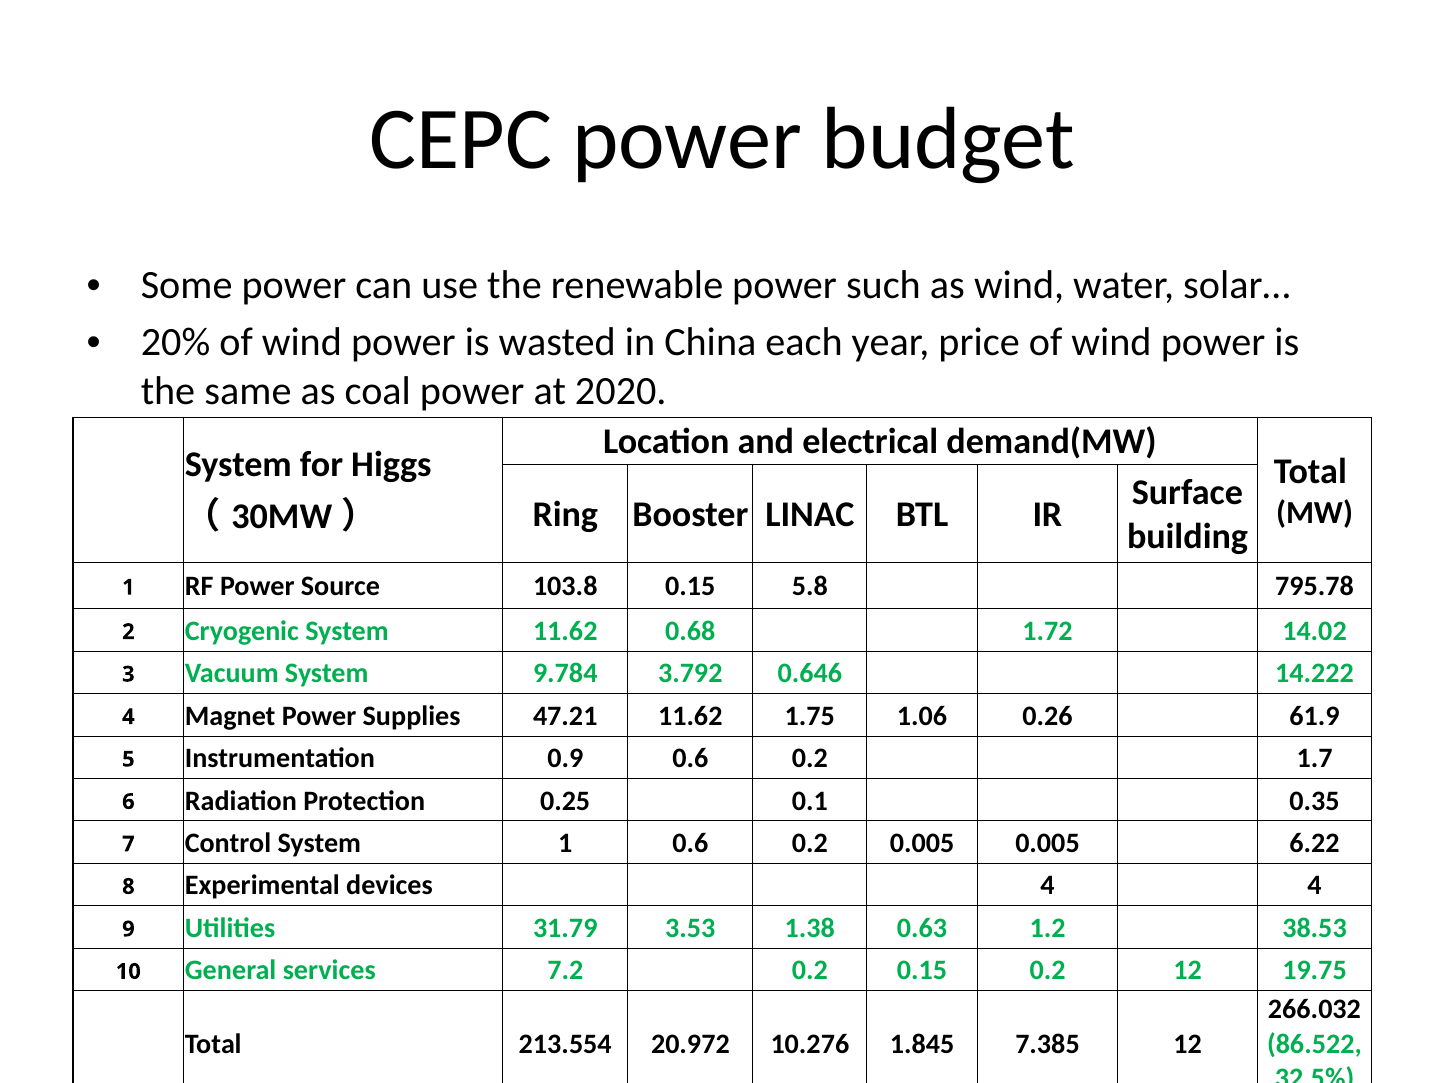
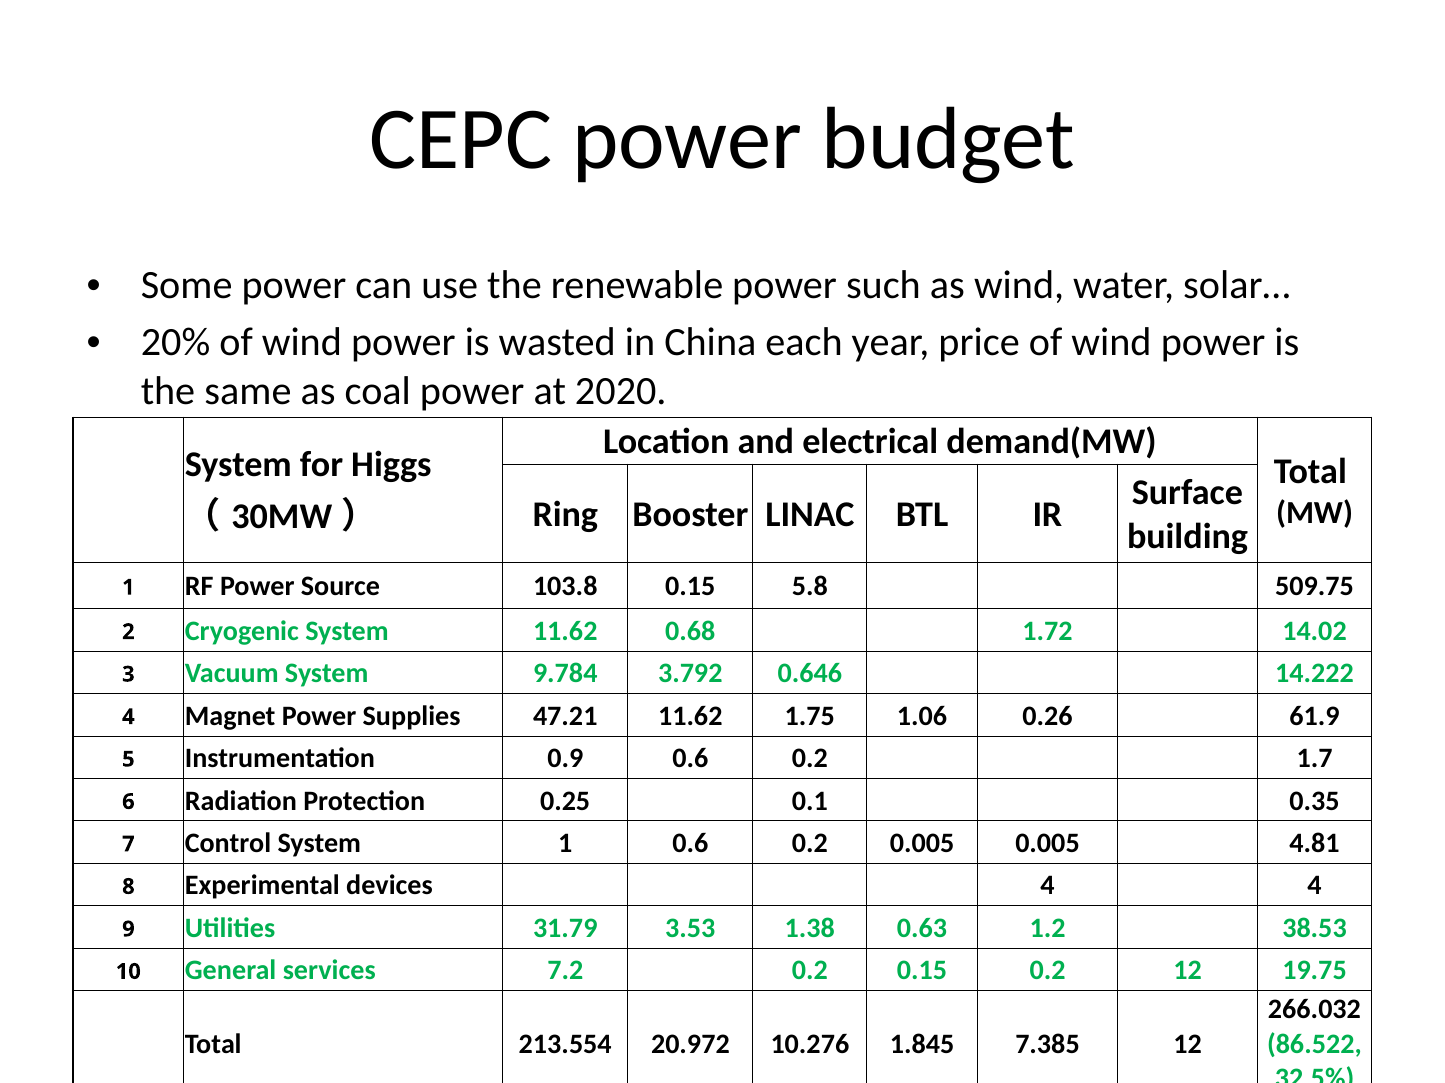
795.78: 795.78 -> 509.75
6.22: 6.22 -> 4.81
